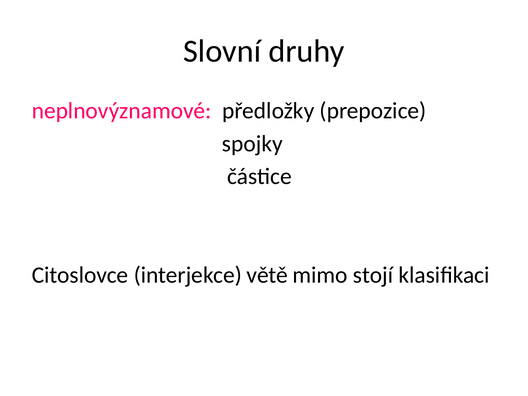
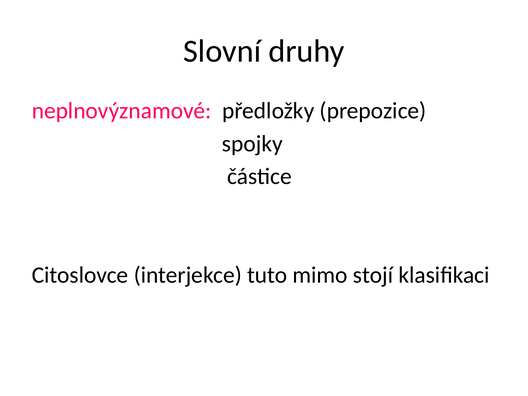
větě: větě -> tuto
